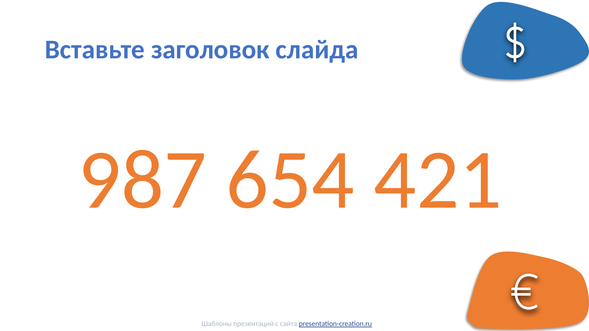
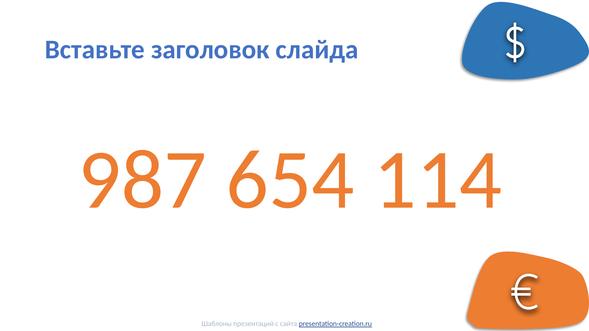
421: 421 -> 114
